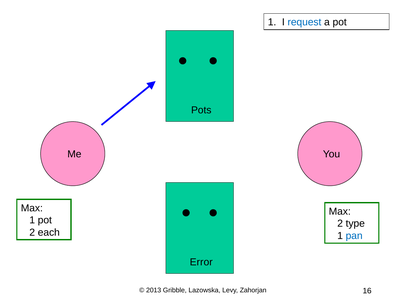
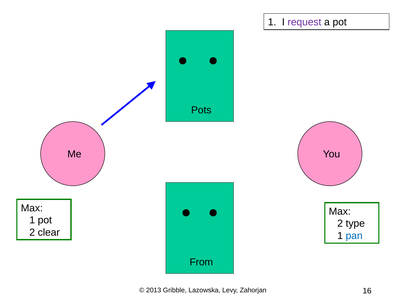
request colour: blue -> purple
each: each -> clear
Error: Error -> From
